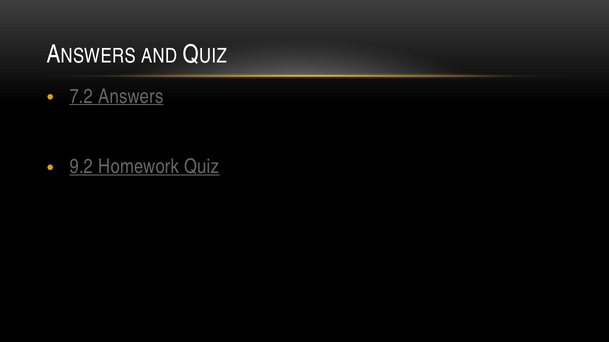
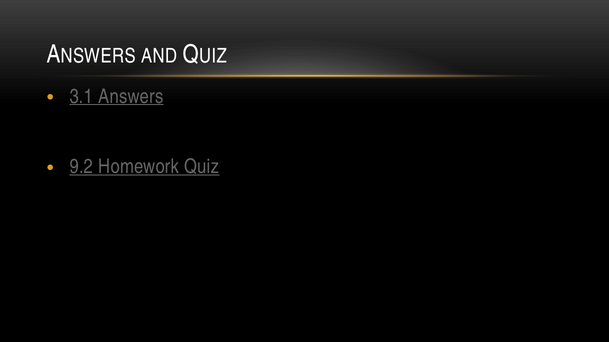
7.2: 7.2 -> 3.1
